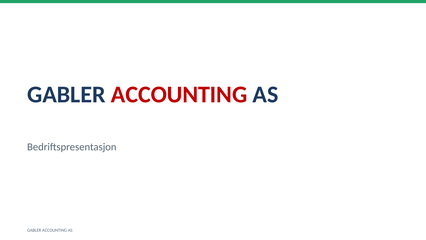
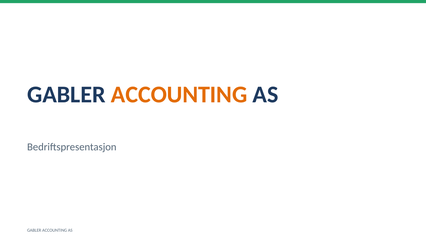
ACCOUNTING at (179, 94) colour: red -> orange
